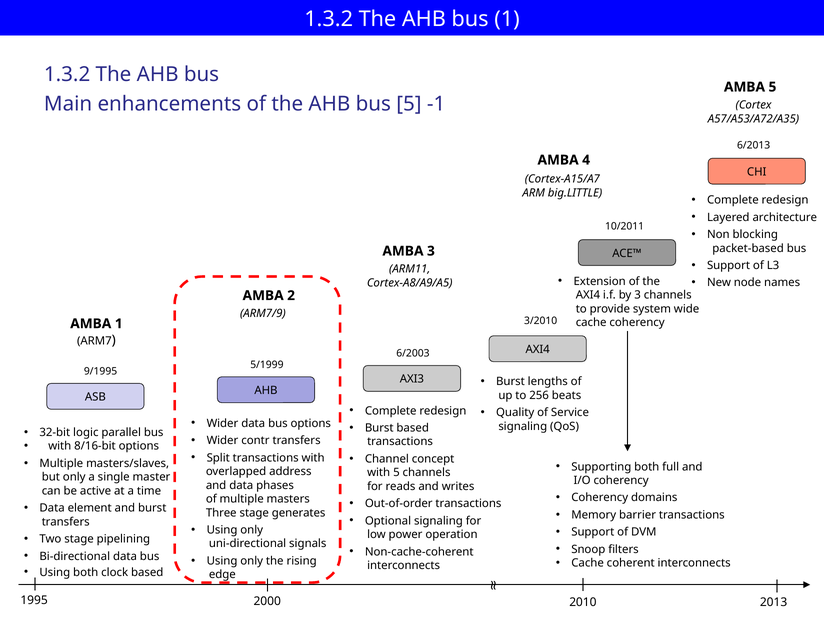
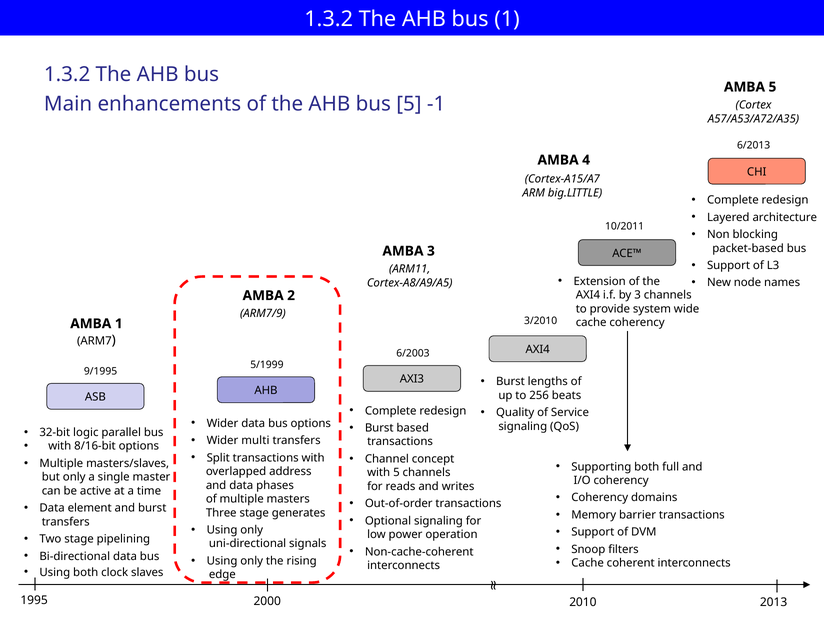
contr: contr -> multi
clock based: based -> slaves
